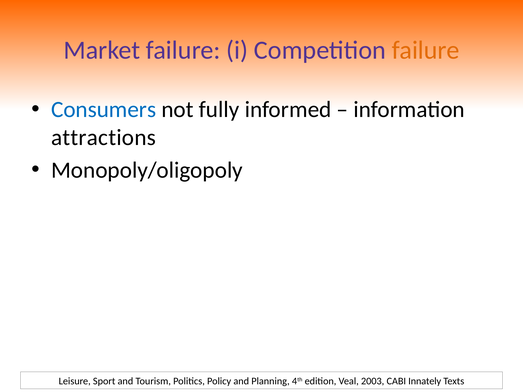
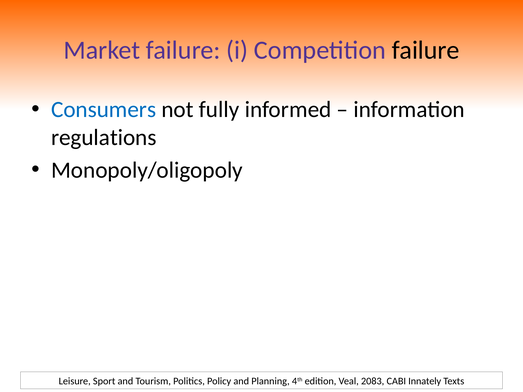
failure at (426, 50) colour: orange -> black
attractions: attractions -> regulations
2003: 2003 -> 2083
